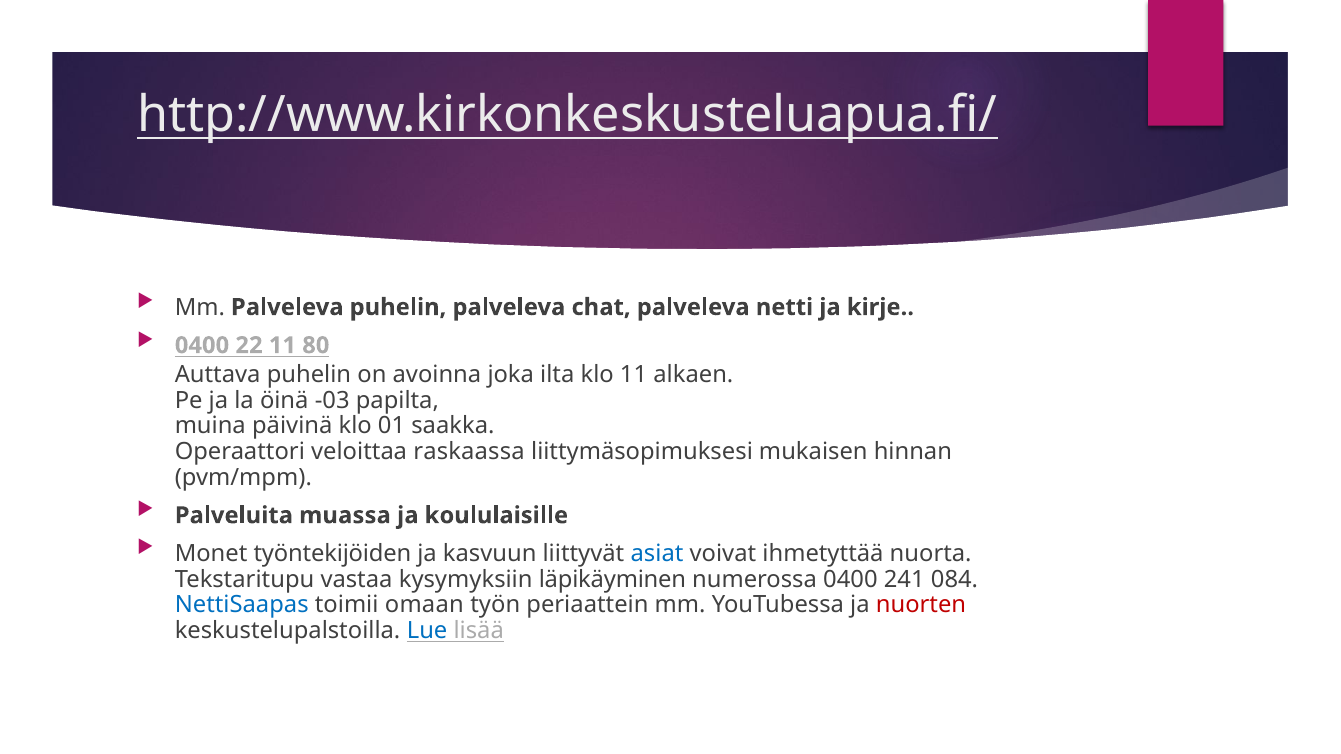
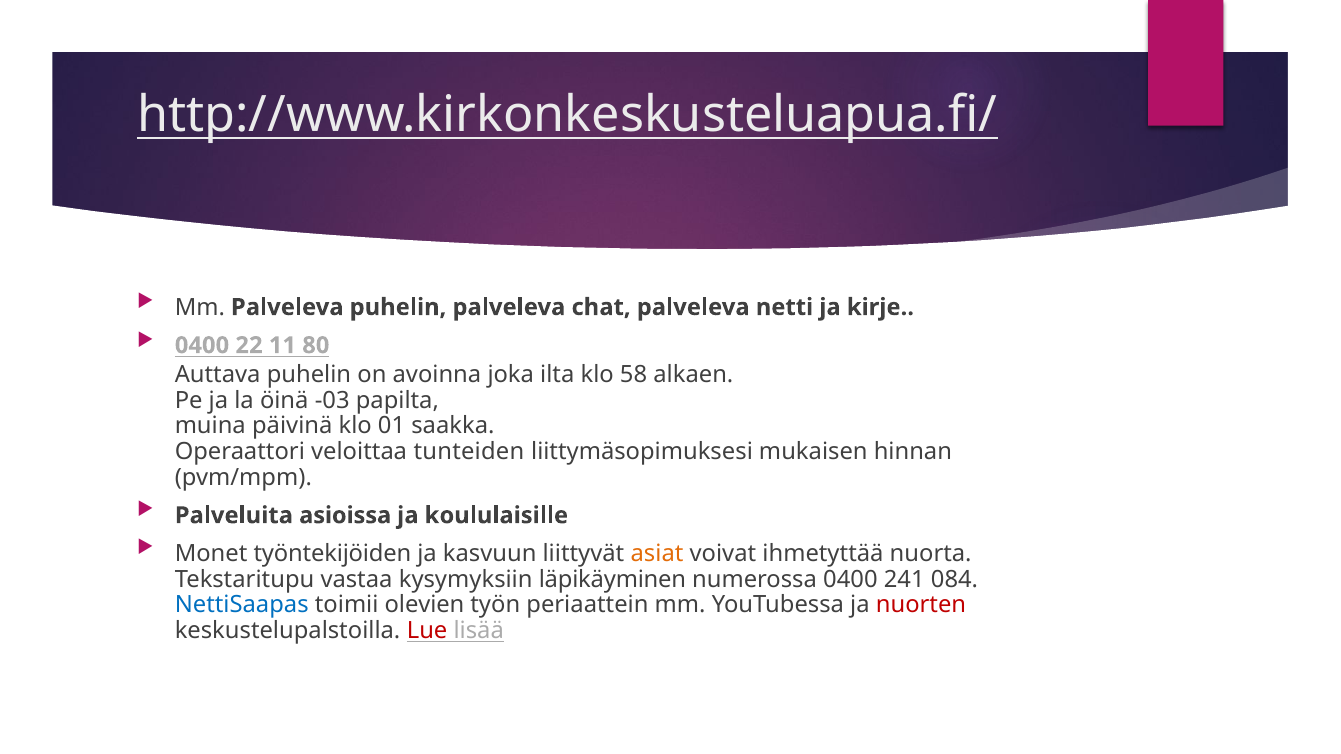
klo 11: 11 -> 58
raskaassa: raskaassa -> tunteiden
muassa: muassa -> asioissa
asiat colour: blue -> orange
omaan: omaan -> olevien
Lue colour: blue -> red
